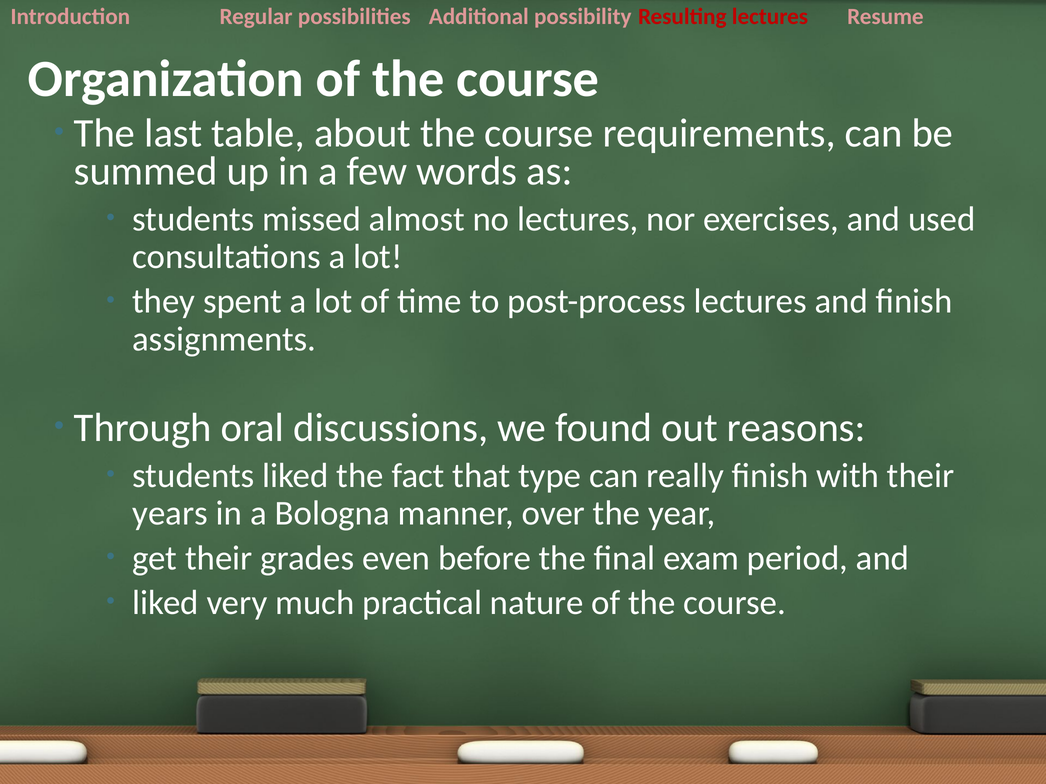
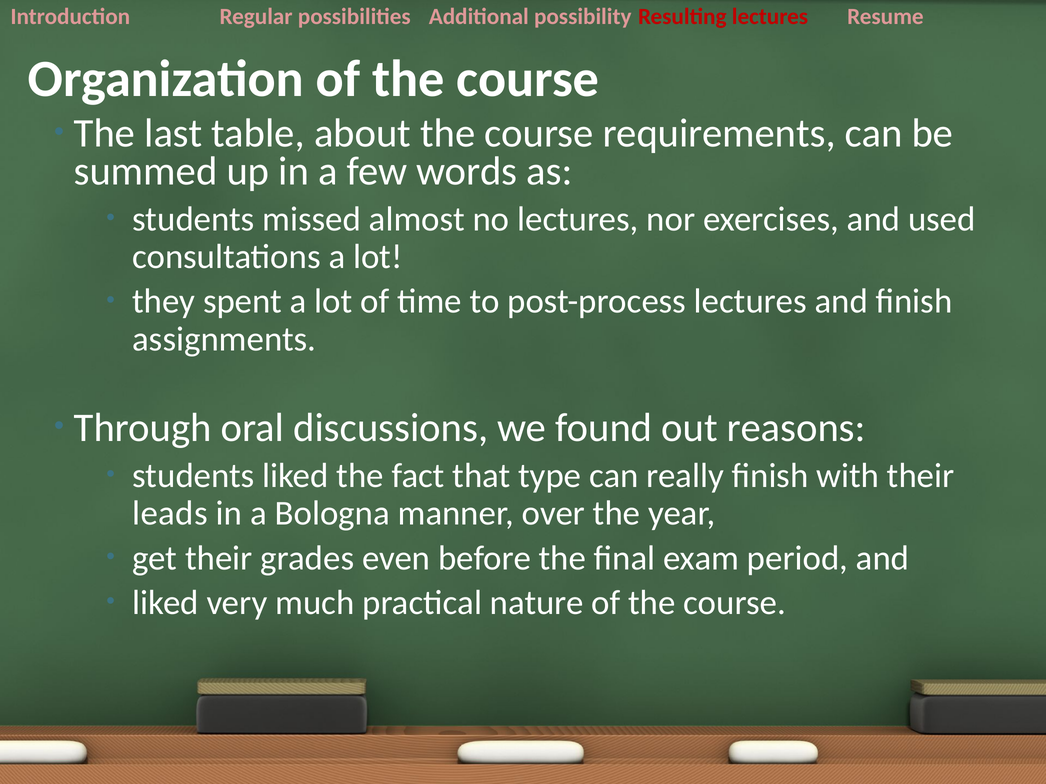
years: years -> leads
